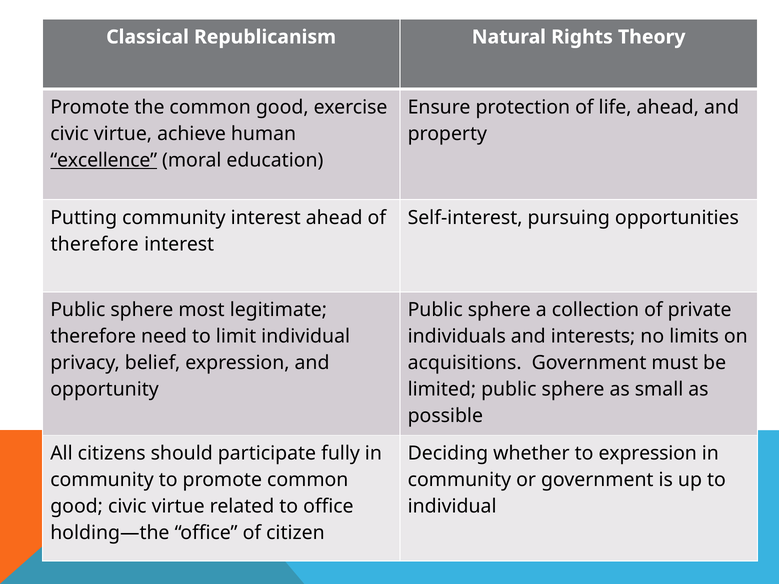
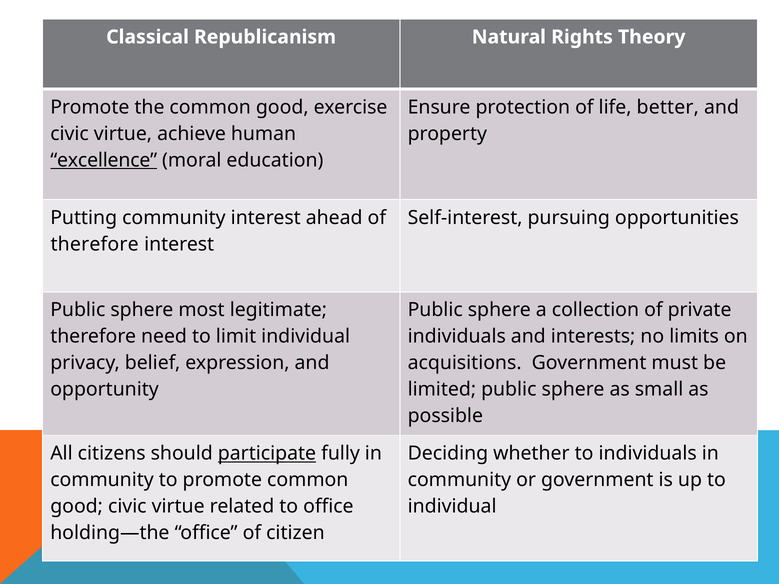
life ahead: ahead -> better
participate underline: none -> present
to expression: expression -> individuals
